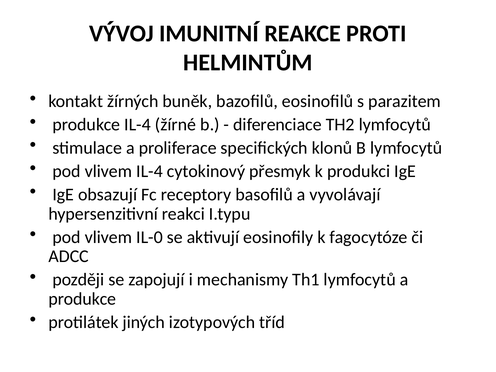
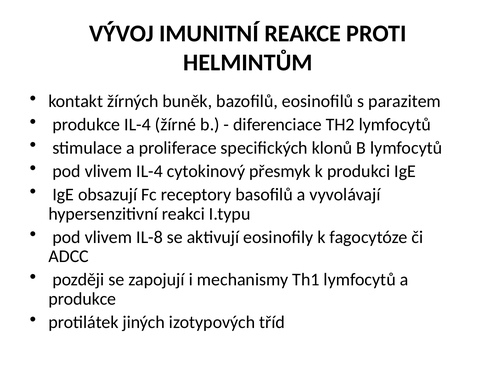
IL-0: IL-0 -> IL-8
